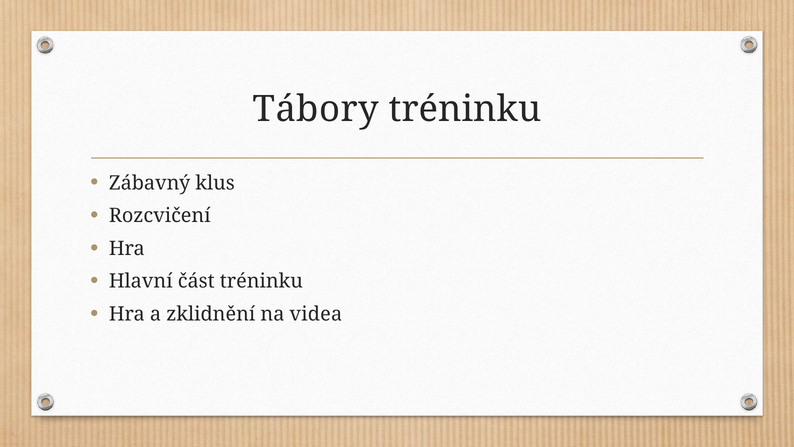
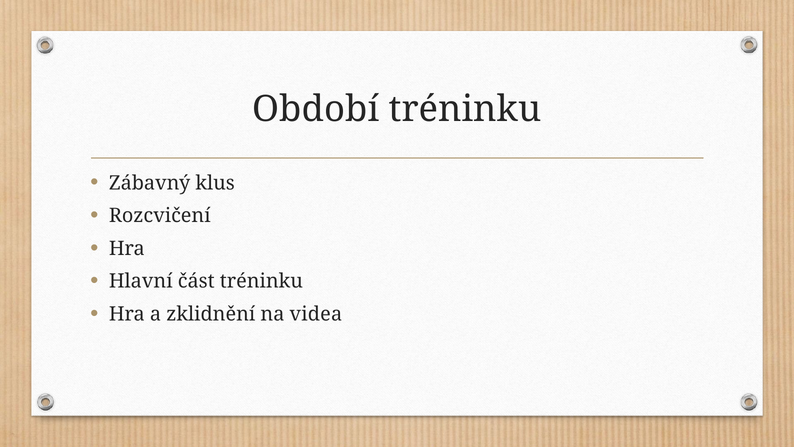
Tábory: Tábory -> Období
